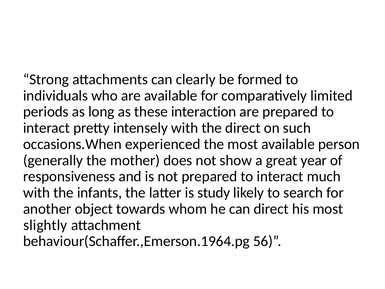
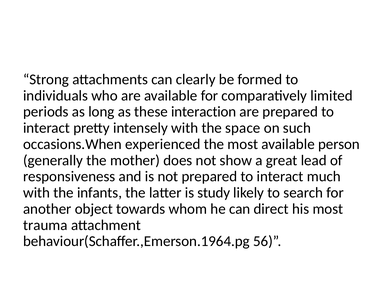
the direct: direct -> space
year: year -> lead
slightly: slightly -> trauma
